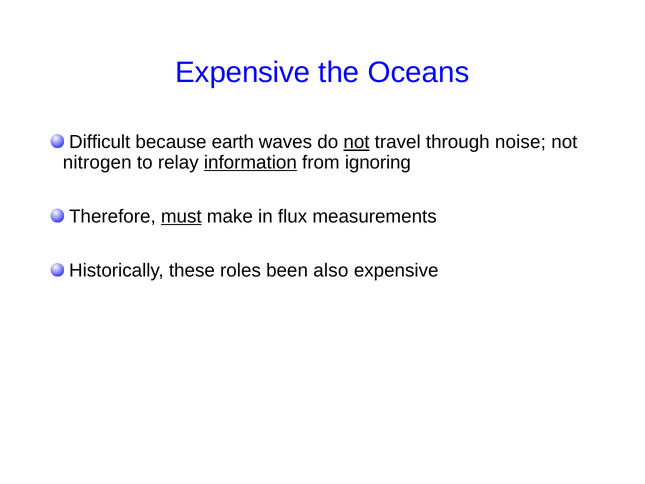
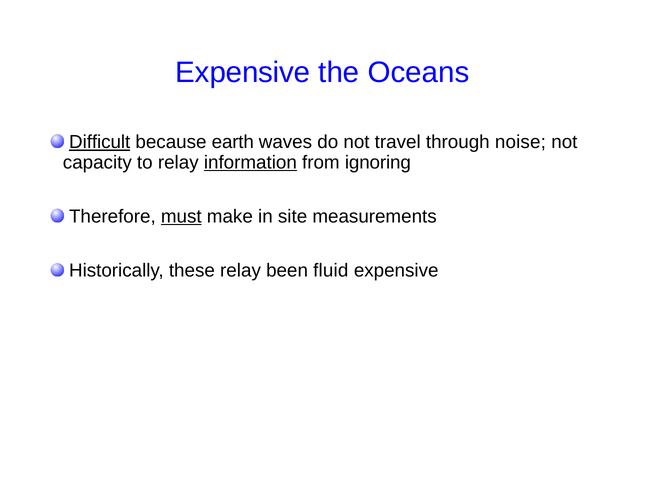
Difficult underline: none -> present
not at (356, 142) underline: present -> none
nitrogen: nitrogen -> capacity
flux: flux -> site
these roles: roles -> relay
also: also -> fluid
